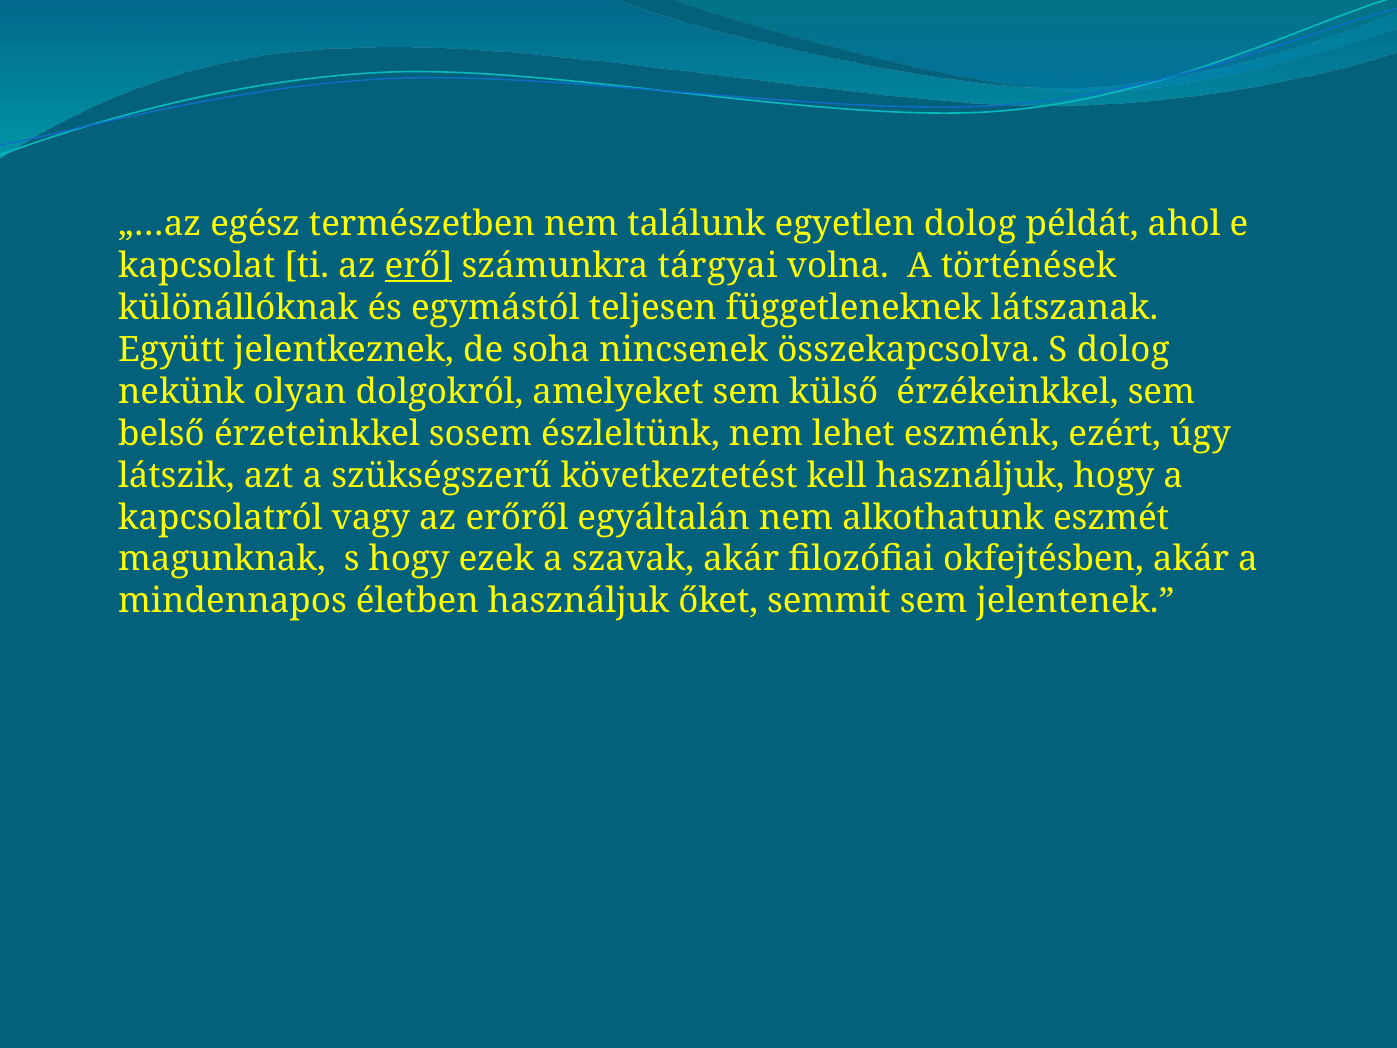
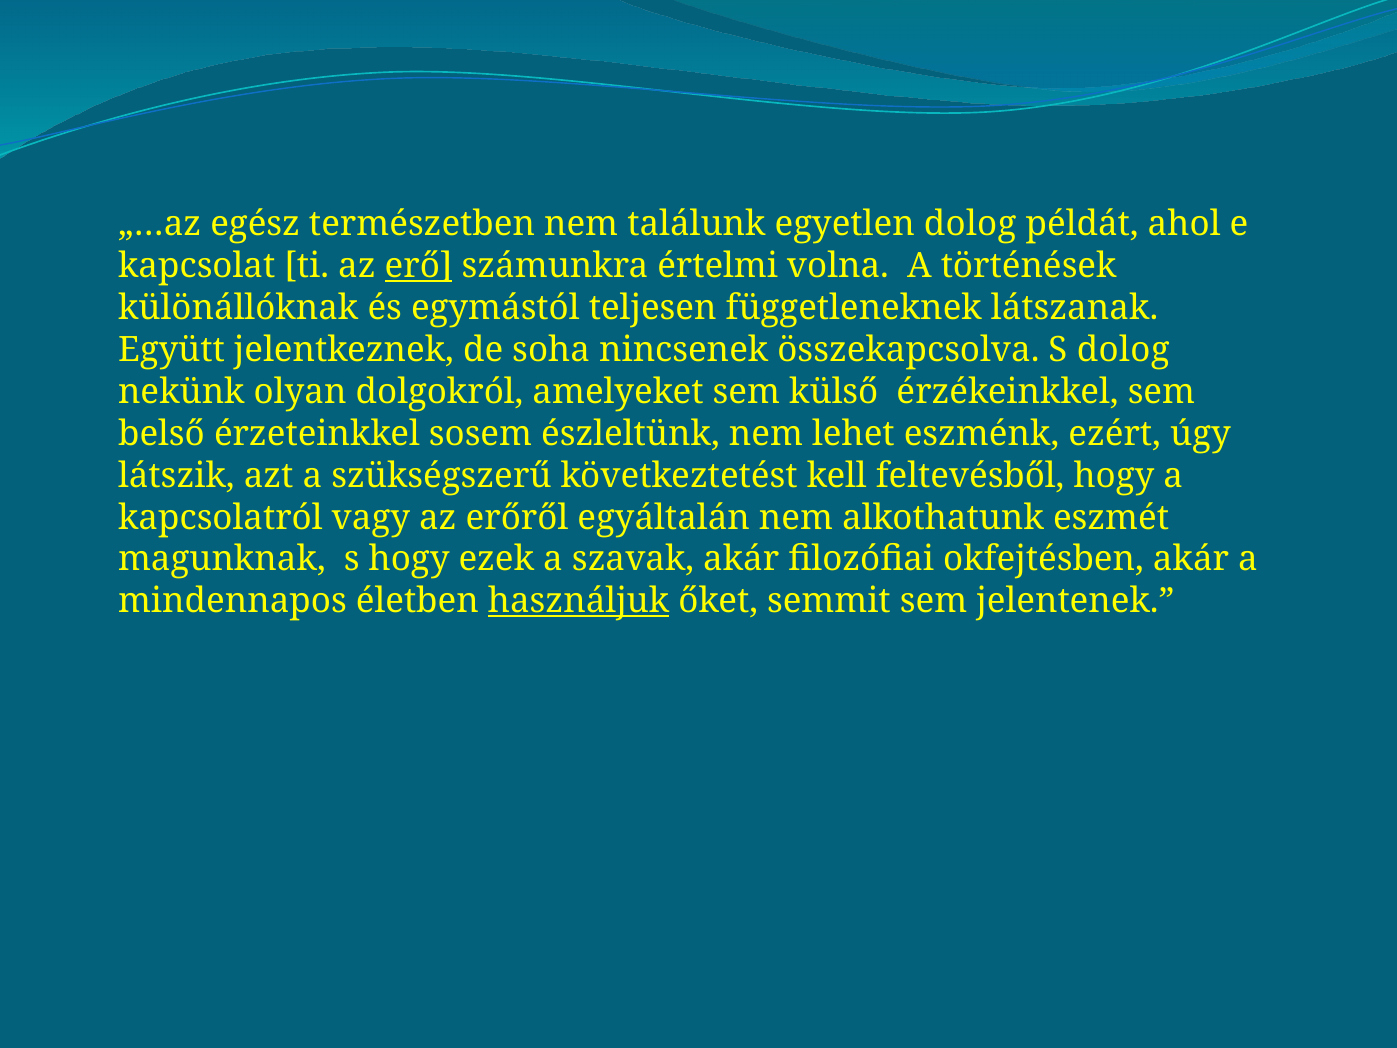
tárgyai: tárgyai -> értelmi
kell használjuk: használjuk -> feltevésből
használjuk at (579, 601) underline: none -> present
